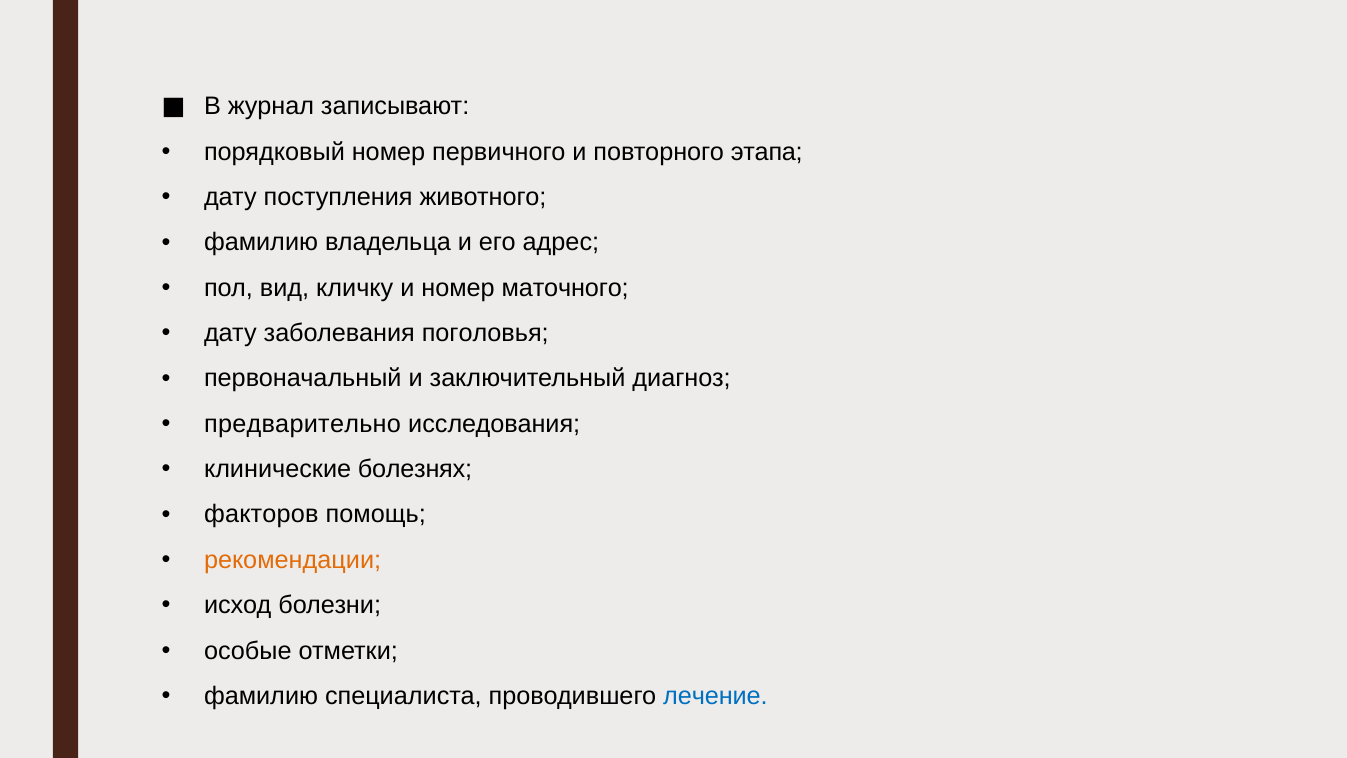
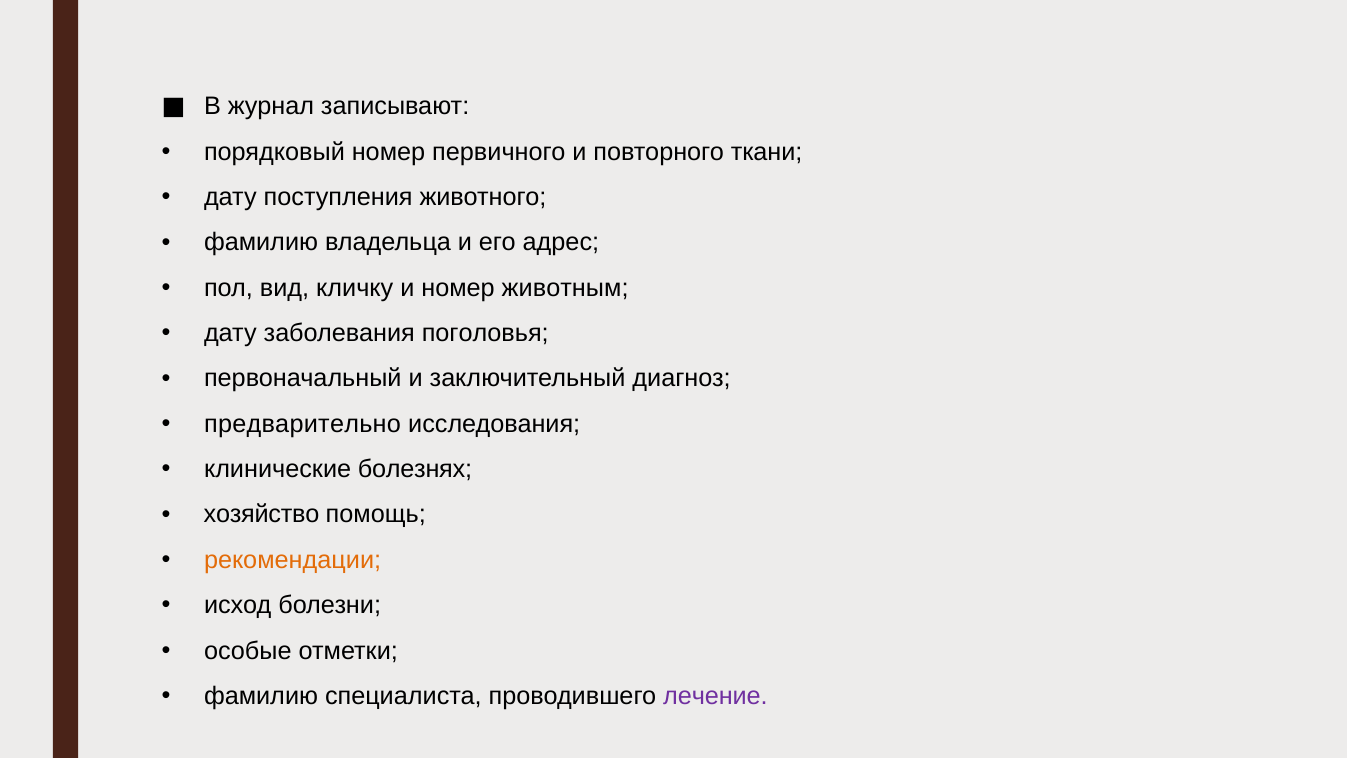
этапа: этапа -> ткани
маточного: маточного -> животным
факторов: факторов -> хозяйство
лечение colour: blue -> purple
